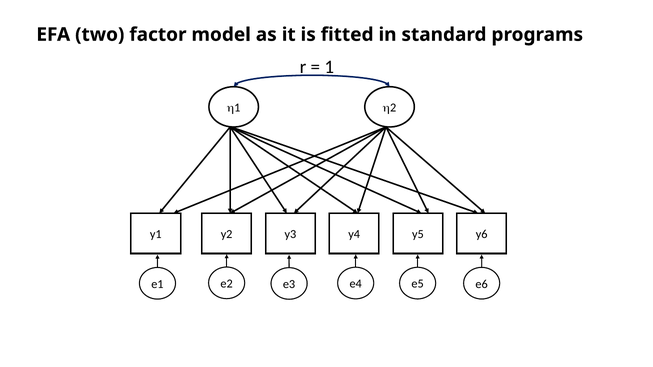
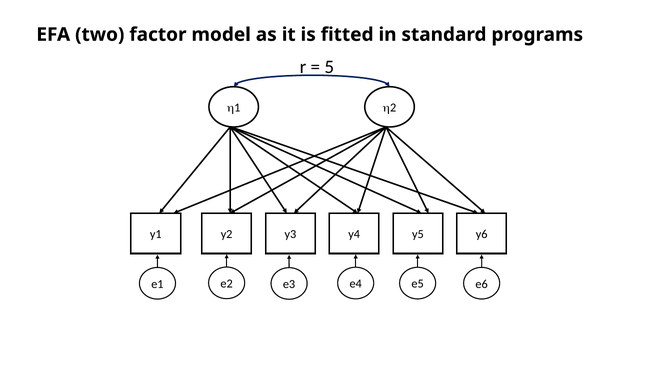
1: 1 -> 5
